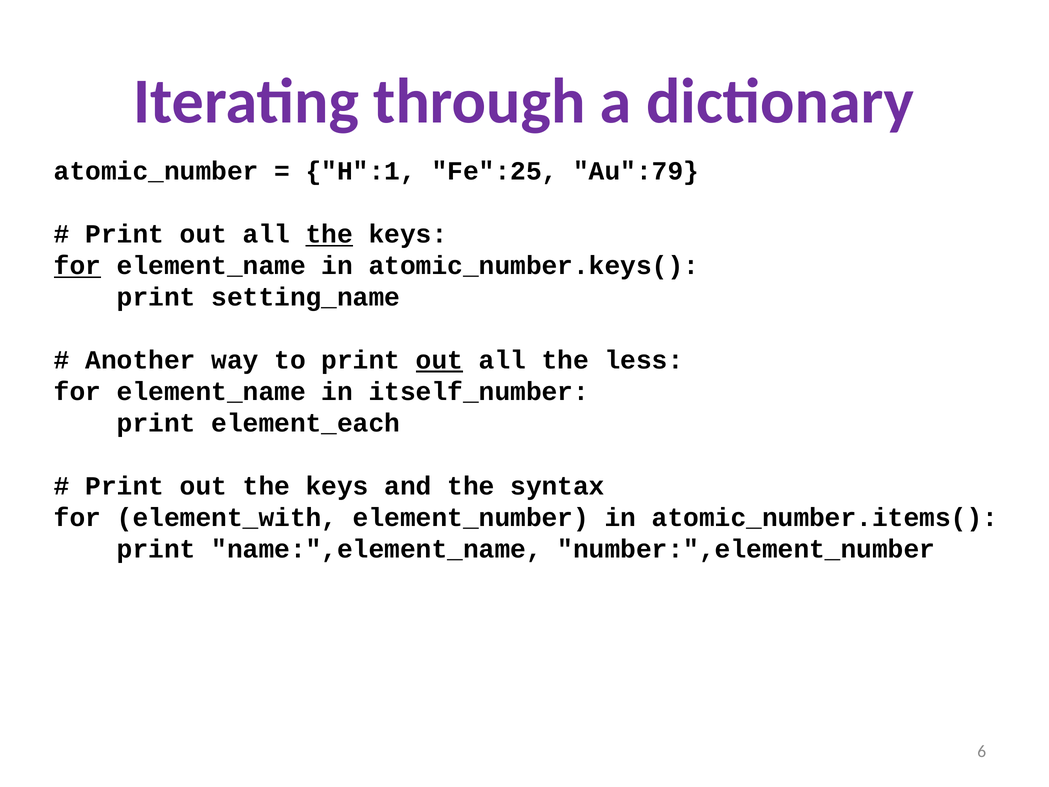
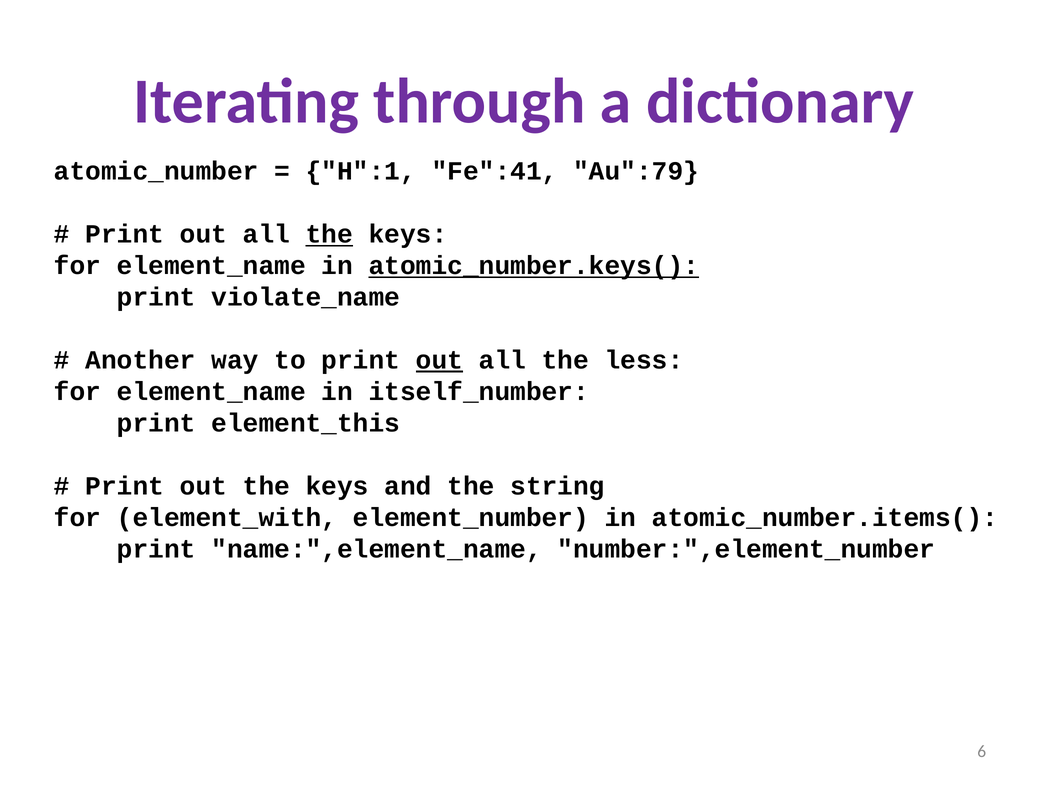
Fe":25: Fe":25 -> Fe":41
for at (78, 266) underline: present -> none
atomic_number.keys( underline: none -> present
setting_name: setting_name -> violate_name
element_each: element_each -> element_this
syntax: syntax -> string
